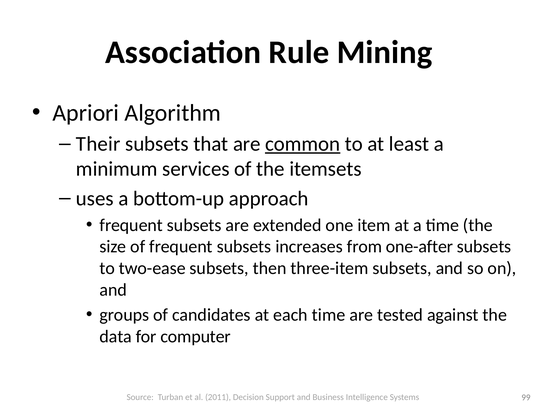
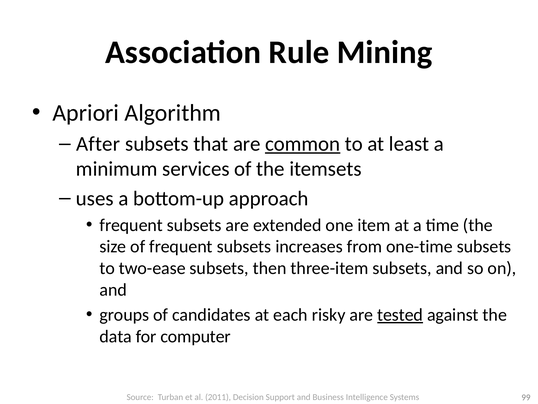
Their: Their -> After
one-after: one-after -> one-time
each time: time -> risky
tested underline: none -> present
